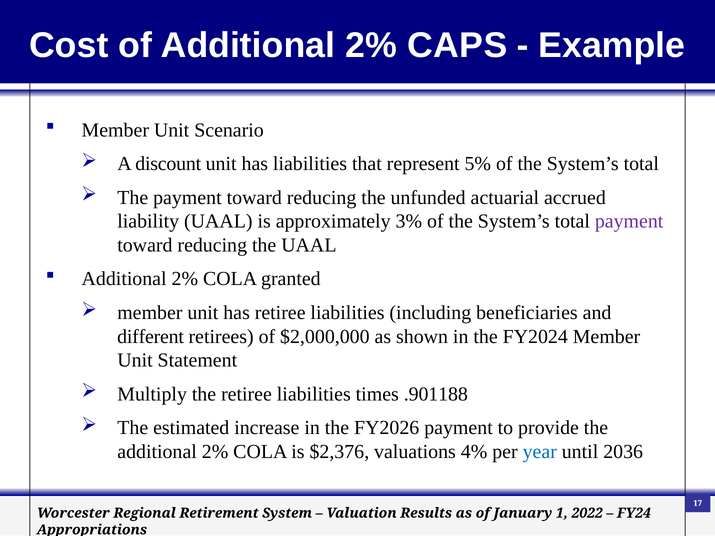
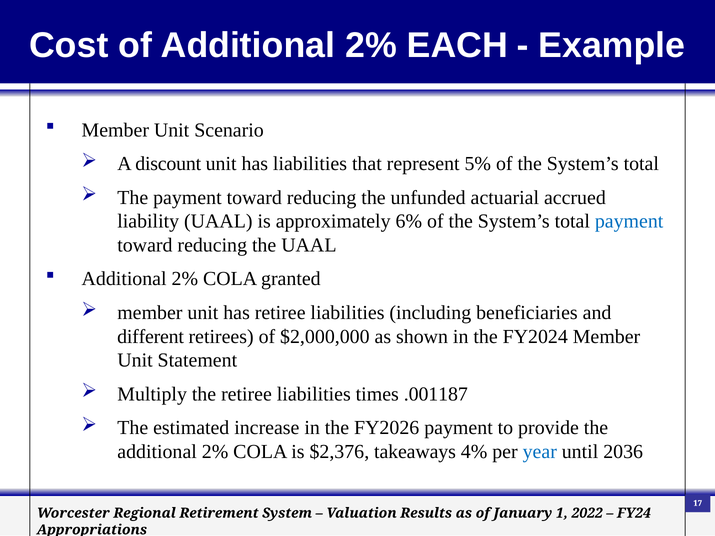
CAPS: CAPS -> EACH
3%: 3% -> 6%
payment at (629, 221) colour: purple -> blue
.901188: .901188 -> .001187
valuations: valuations -> takeaways
